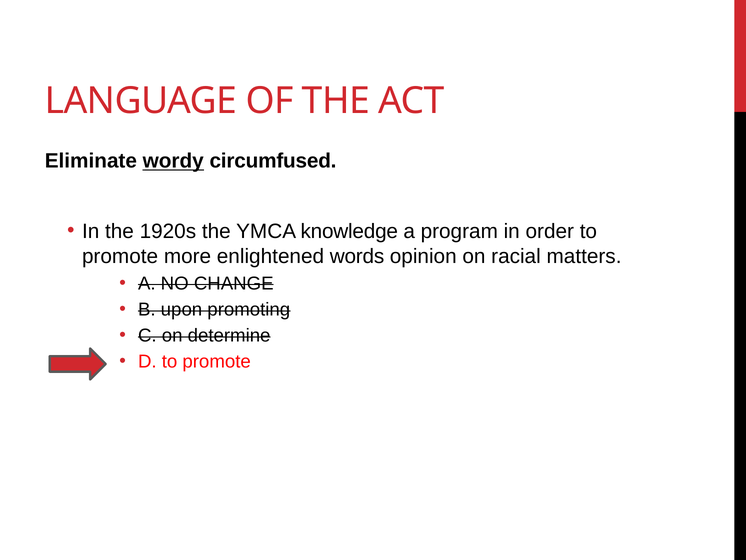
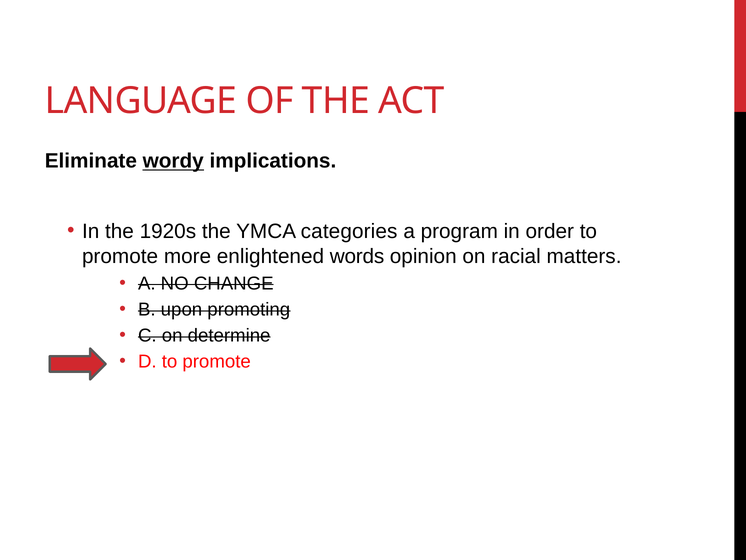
circumfused: circumfused -> implications
knowledge: knowledge -> categories
